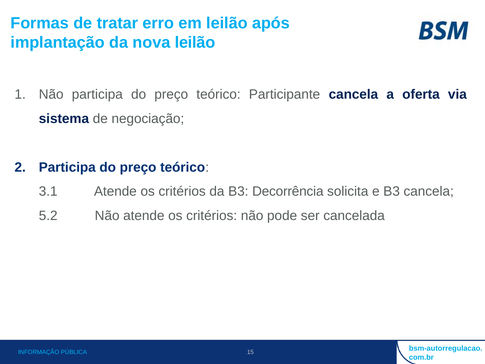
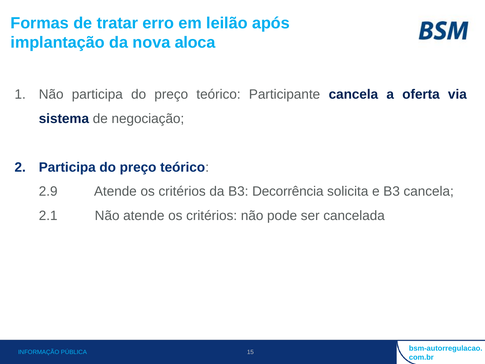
nova leilão: leilão -> aloca
3.1: 3.1 -> 2.9
5.2: 5.2 -> 2.1
